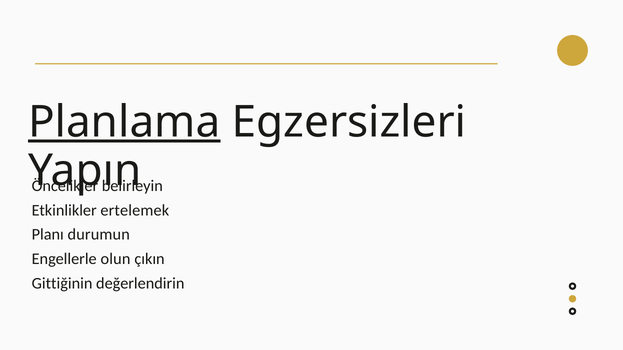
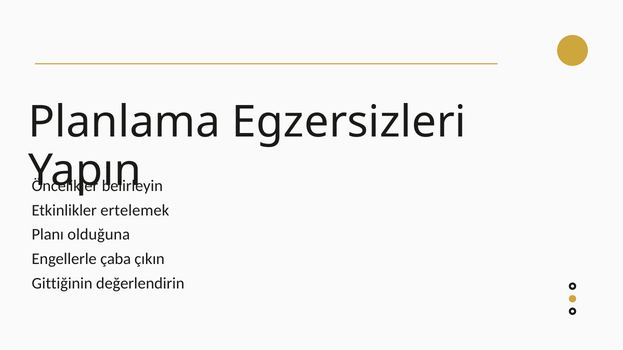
Planlama underline: present -> none
durumun: durumun -> olduğuna
olun: olun -> çaba
